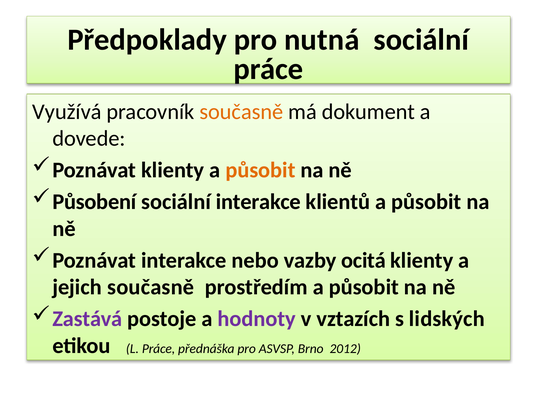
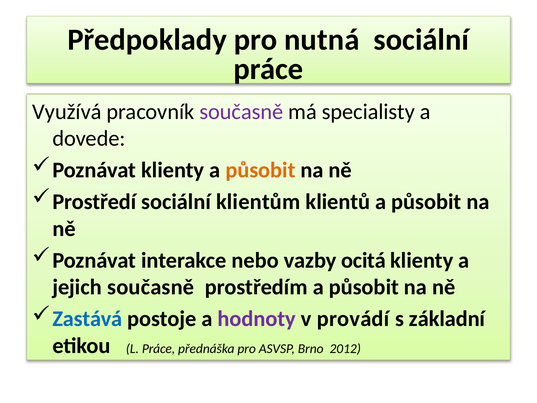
současně at (241, 112) colour: orange -> purple
dokument: dokument -> specialisty
Působení: Působení -> Prostředí
sociální interakce: interakce -> klientům
Zastává colour: purple -> blue
vztazích: vztazích -> provádí
lidských: lidských -> základní
